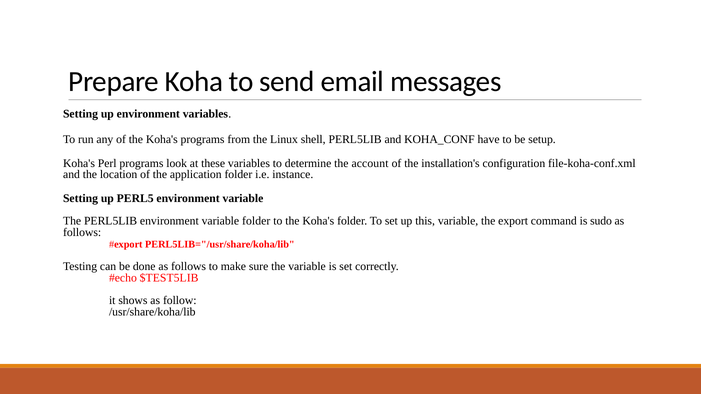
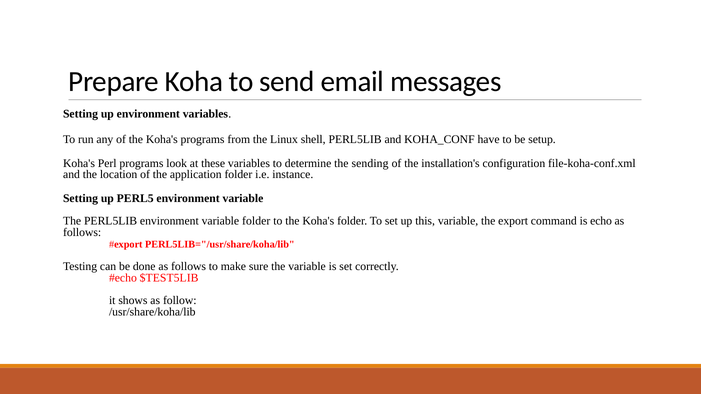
account: account -> sending
sudo: sudo -> echo
